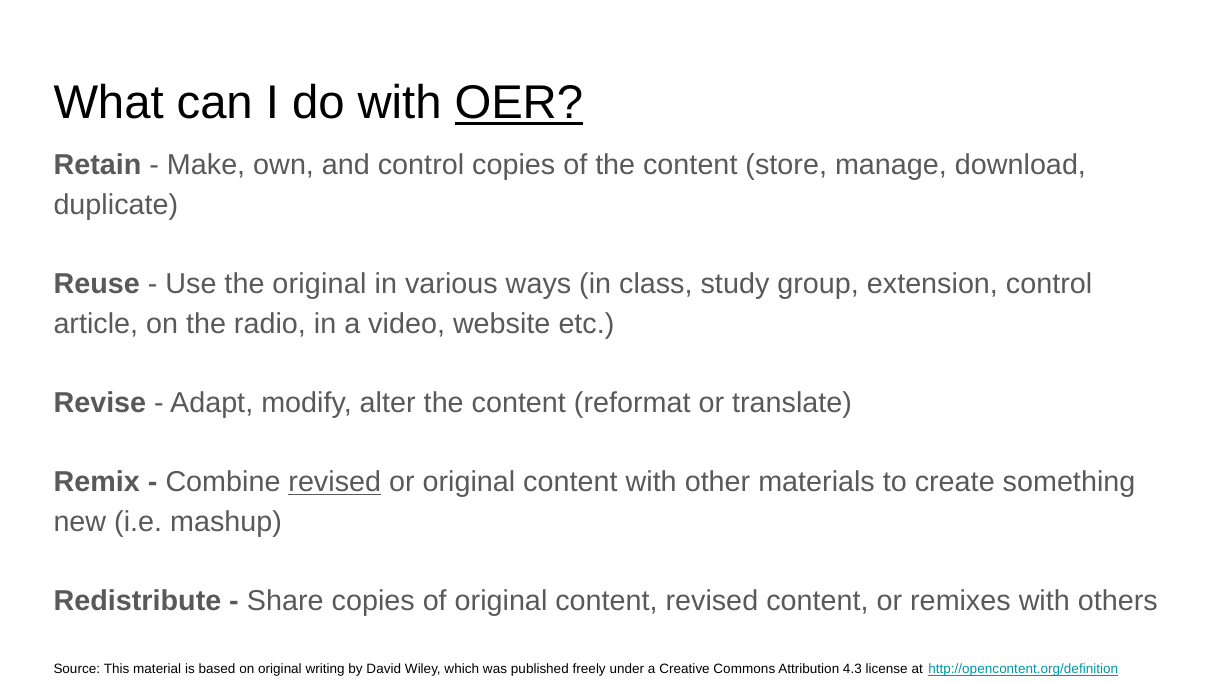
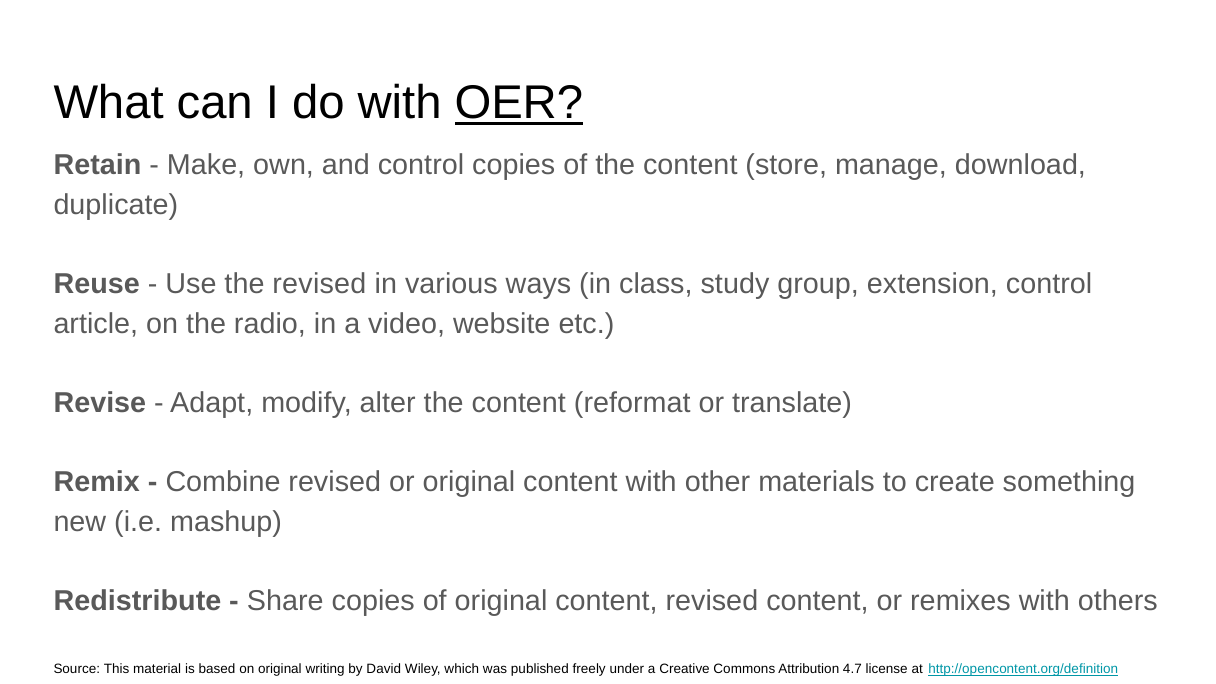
the original: original -> revised
revised at (335, 482) underline: present -> none
4.3: 4.3 -> 4.7
